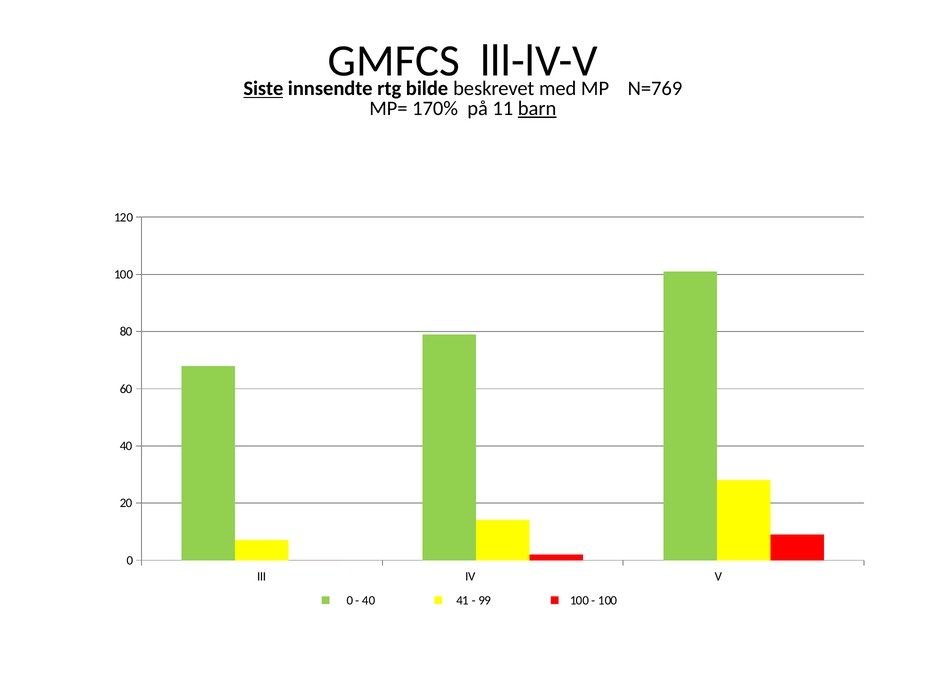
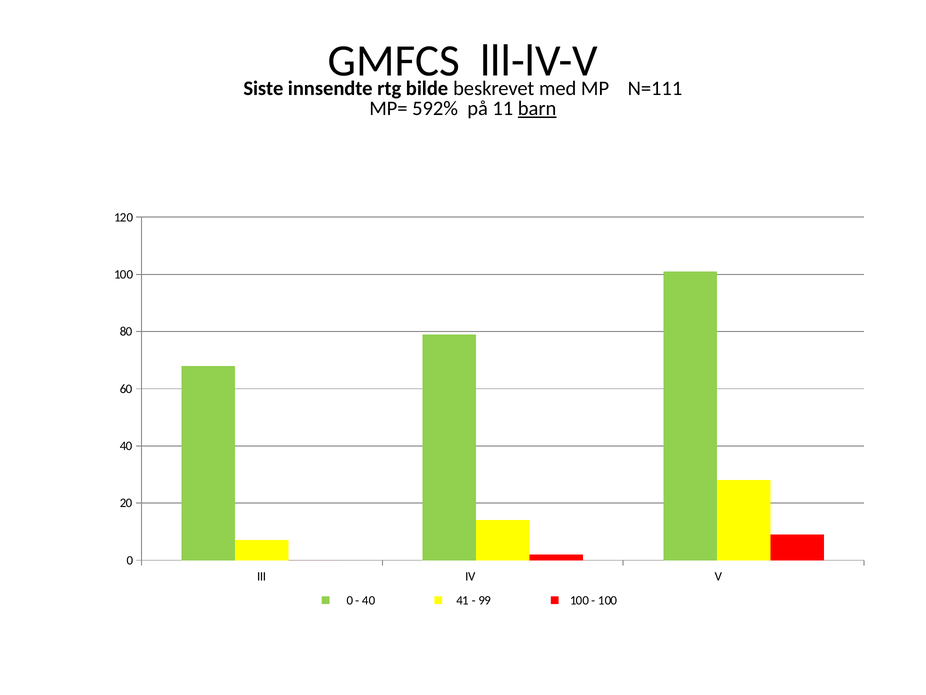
Siste underline: present -> none
N=769: N=769 -> N=111
170%: 170% -> 592%
